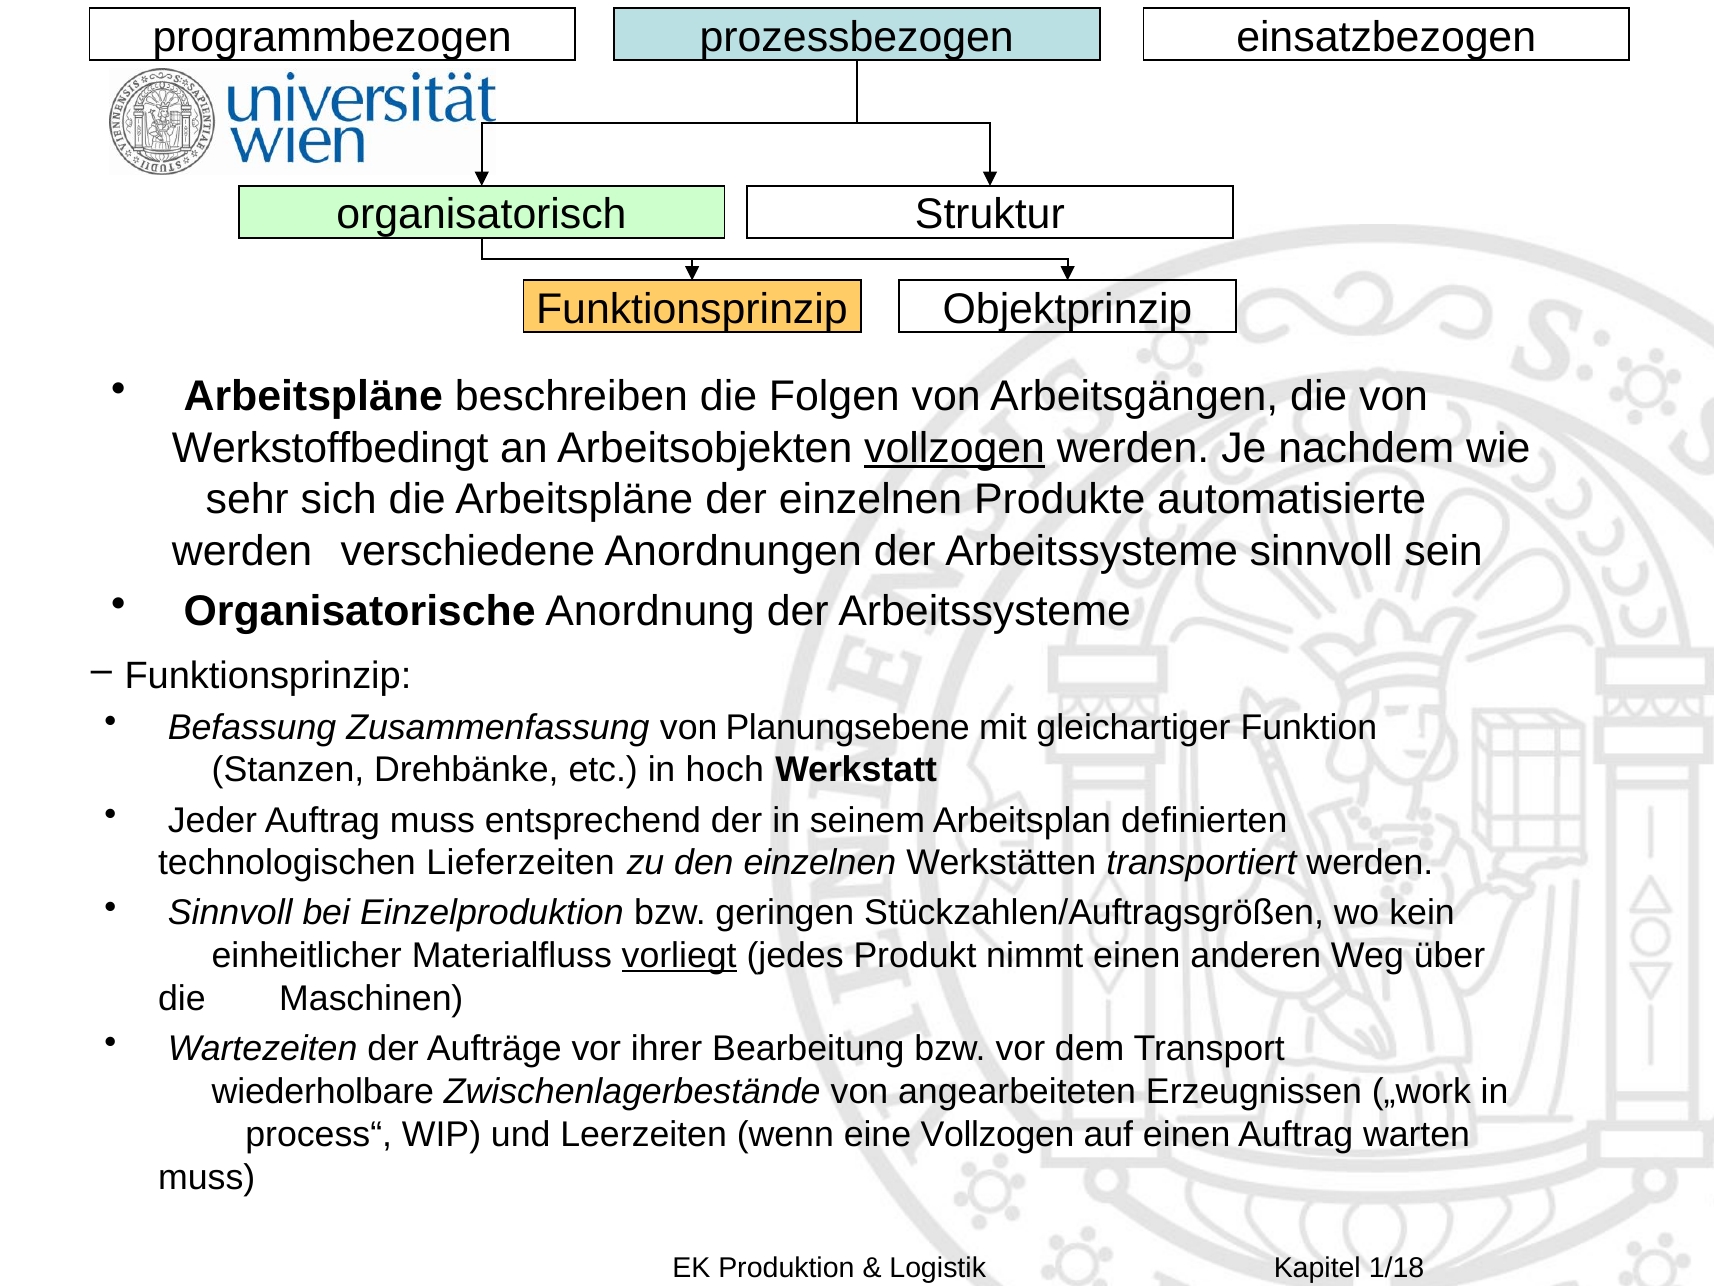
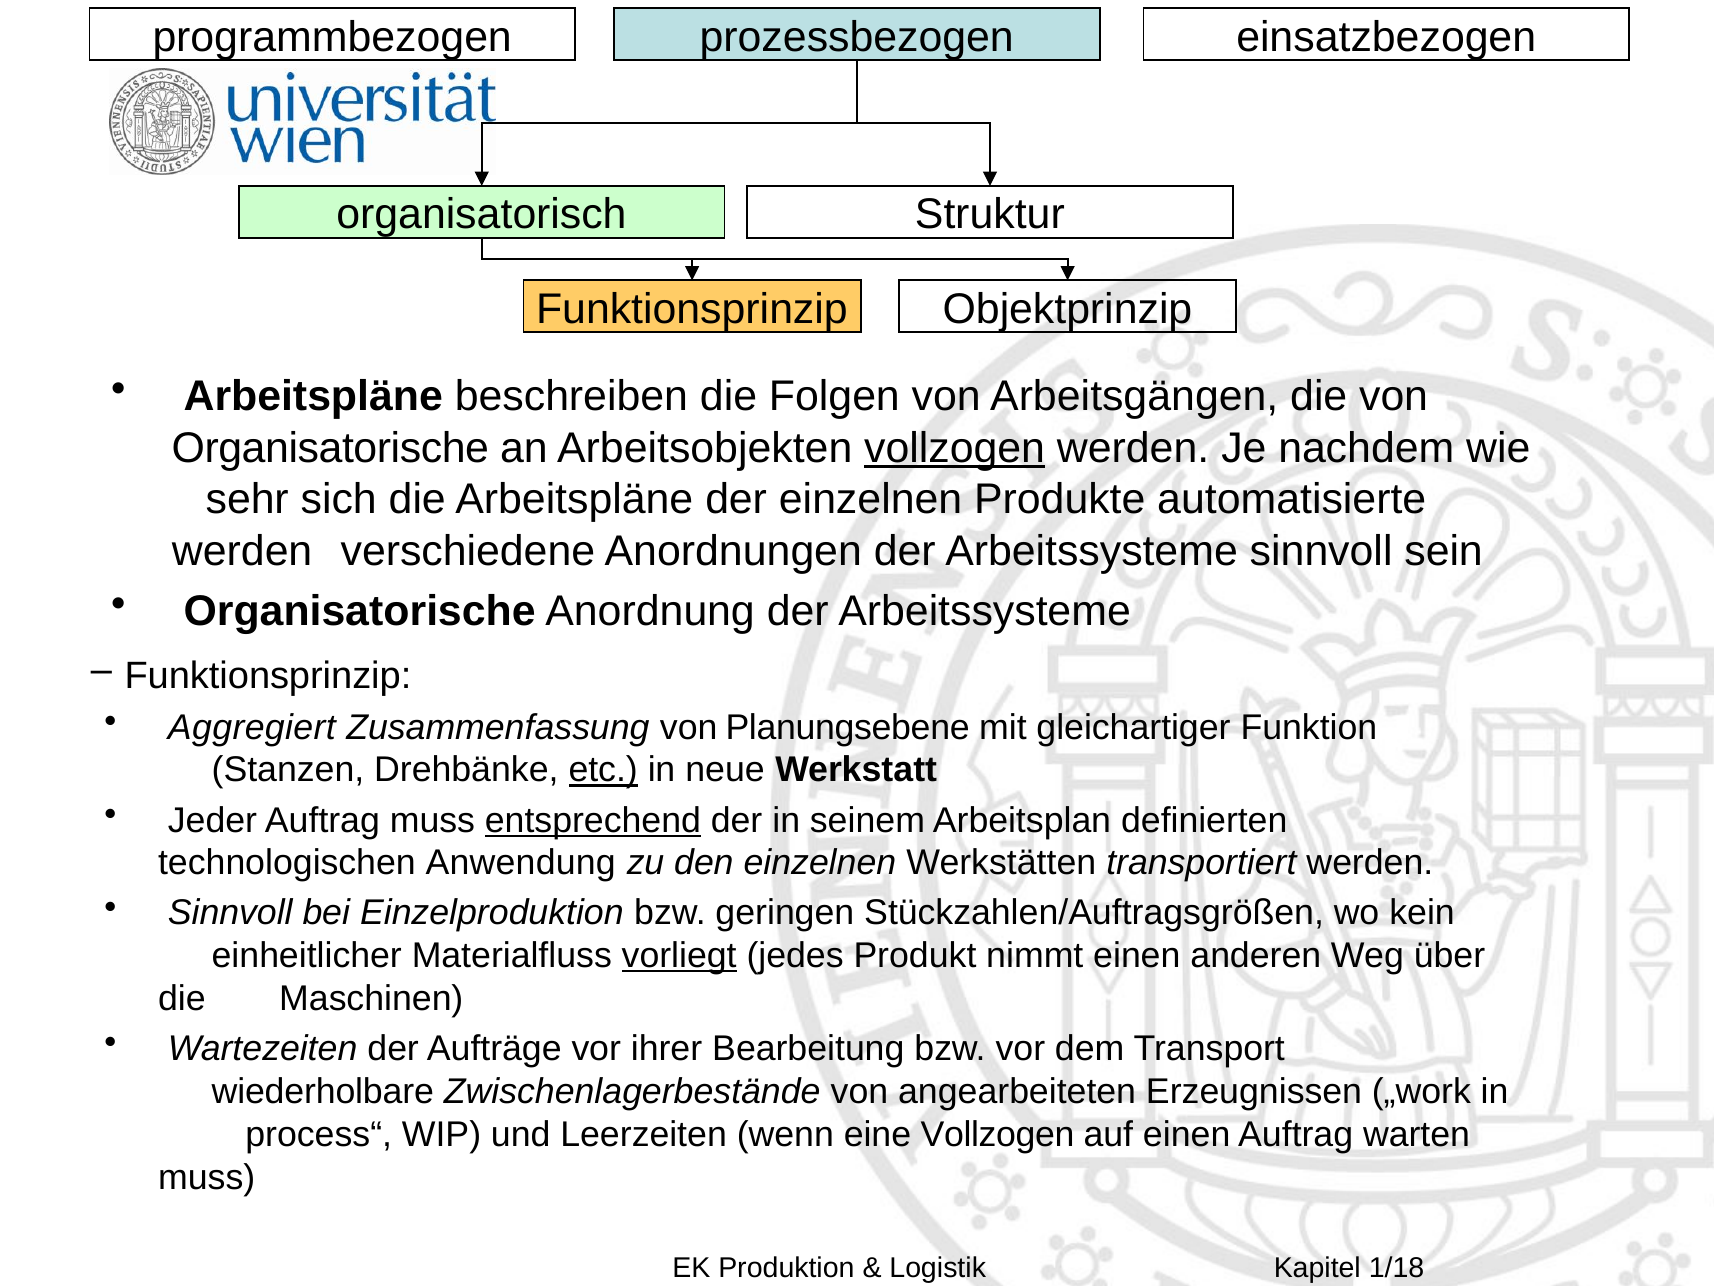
Werkstoffbedingt at (330, 448): Werkstoffbedingt -> Organisatorische
Befassung: Befassung -> Aggregiert
etc underline: none -> present
hoch: hoch -> neue
entsprechend underline: none -> present
Lieferzeiten: Lieferzeiten -> Anwendung
